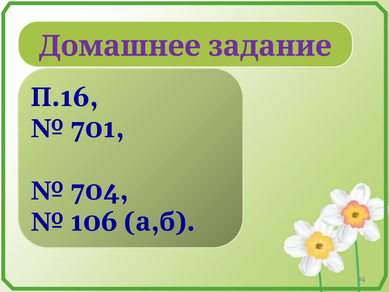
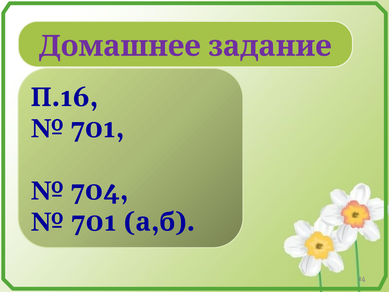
106 at (94, 222): 106 -> 701
